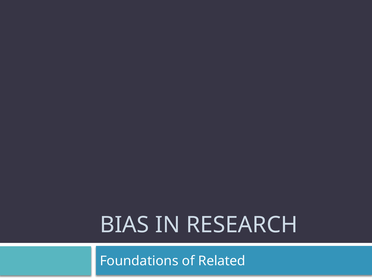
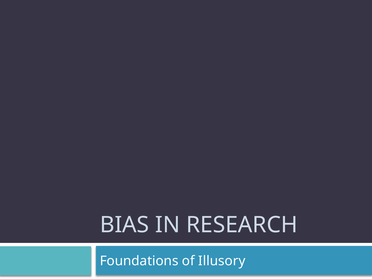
Related: Related -> Illusory
